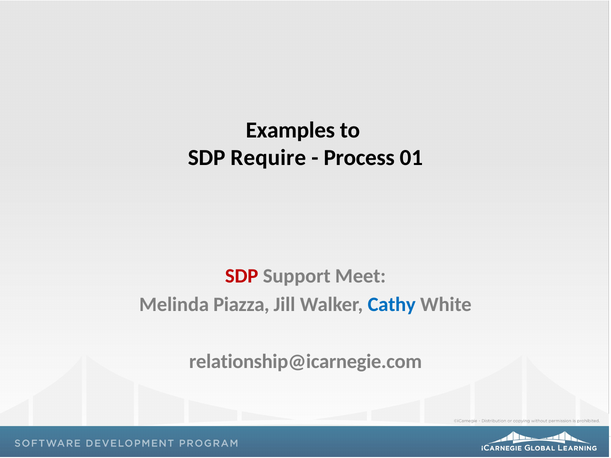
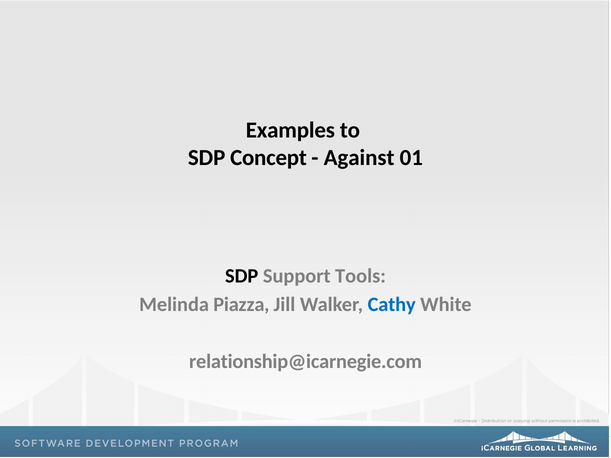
Require: Require -> Concept
Process: Process -> Against
SDP at (242, 276) colour: red -> black
Meet: Meet -> Tools
